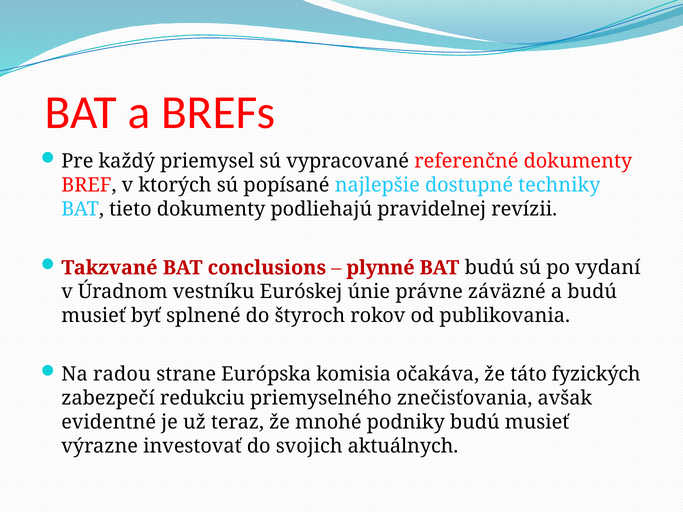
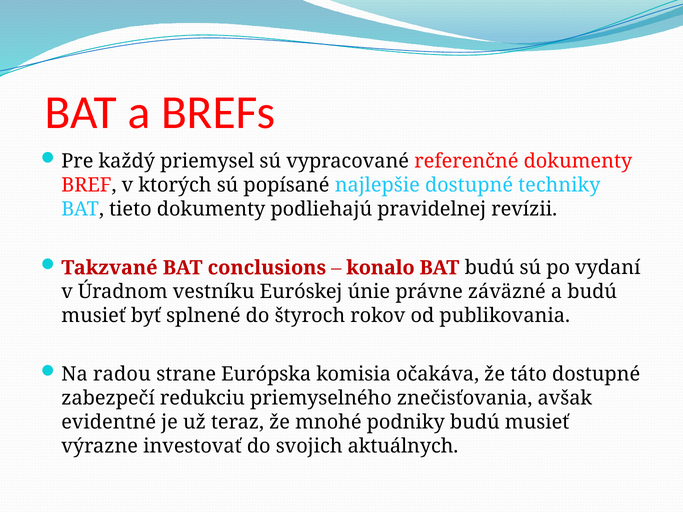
plynné: plynné -> konalo
táto fyzických: fyzických -> dostupné
